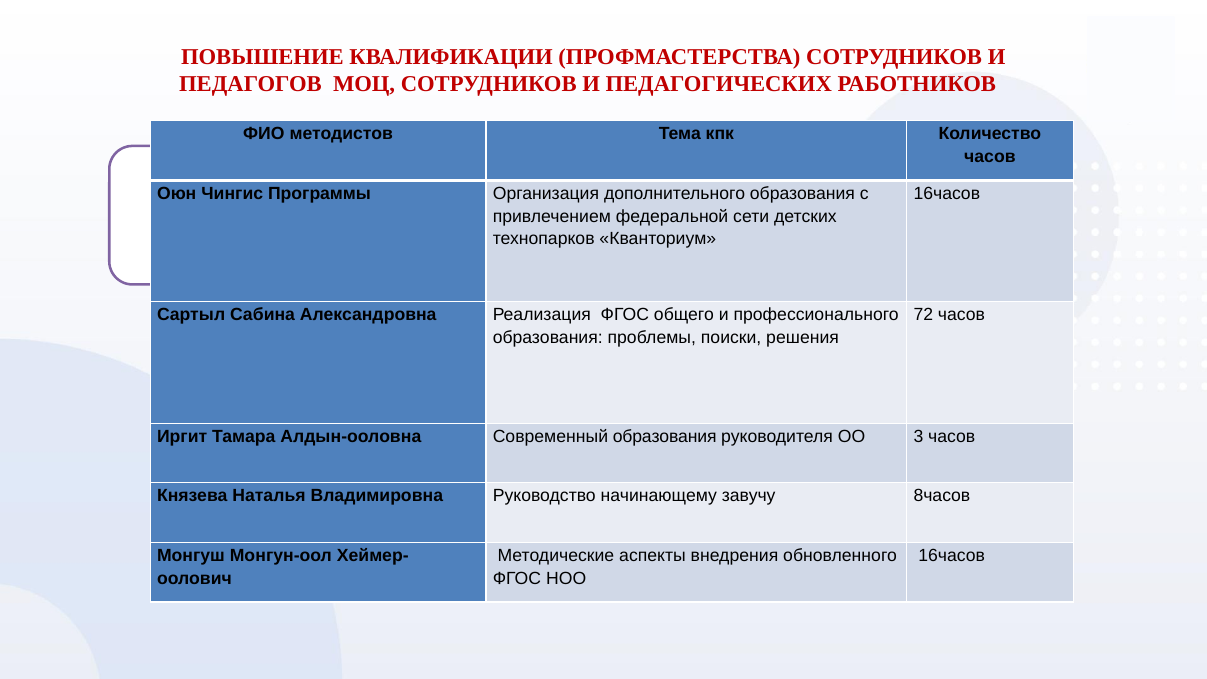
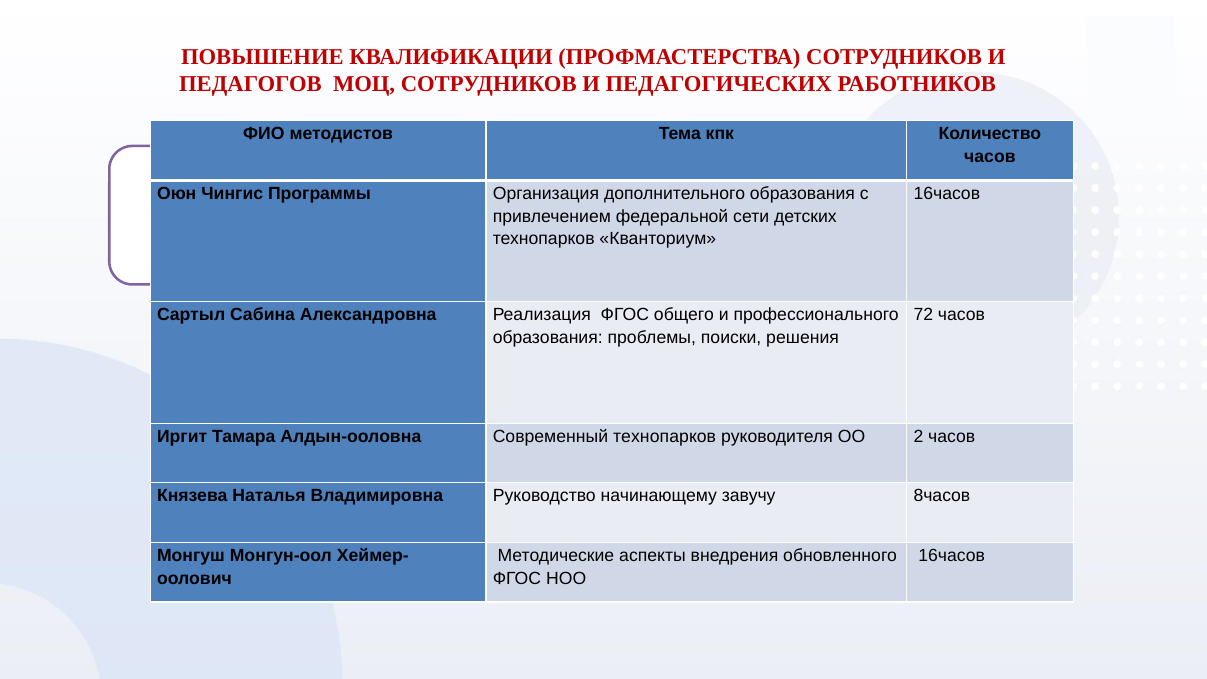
Современный образования: образования -> технопарков
3: 3 -> 2
